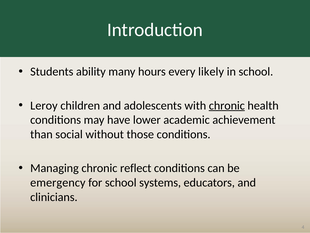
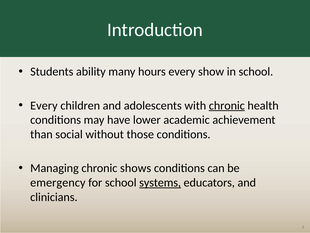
likely: likely -> show
Leroy at (44, 105): Leroy -> Every
reflect: reflect -> shows
systems underline: none -> present
